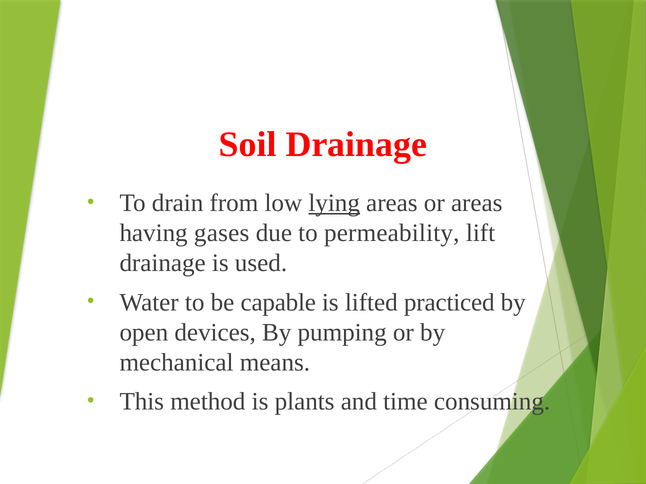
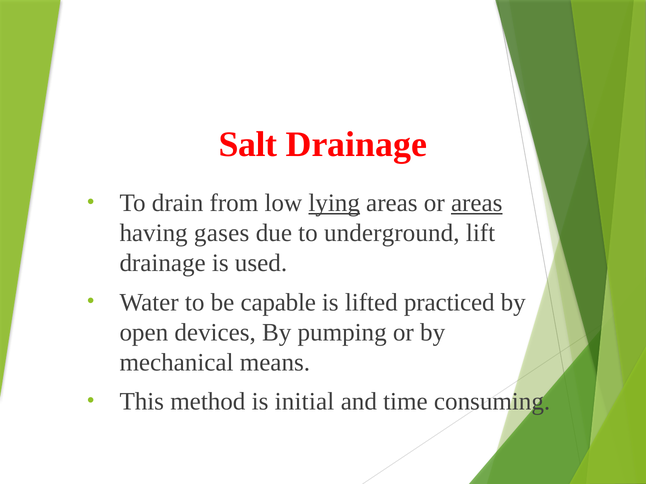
Soil: Soil -> Salt
areas at (477, 203) underline: none -> present
permeability: permeability -> underground
plants: plants -> initial
